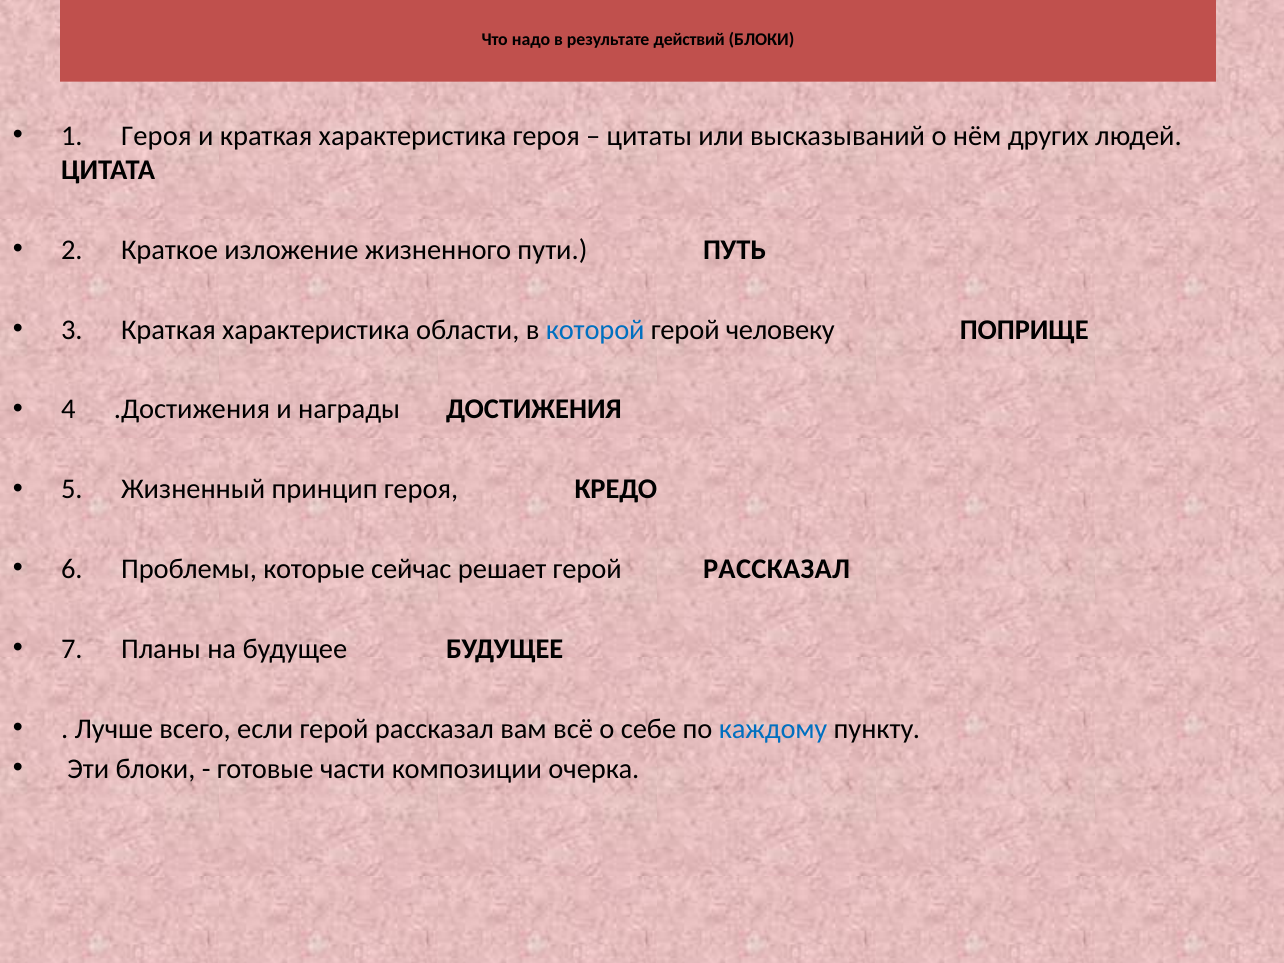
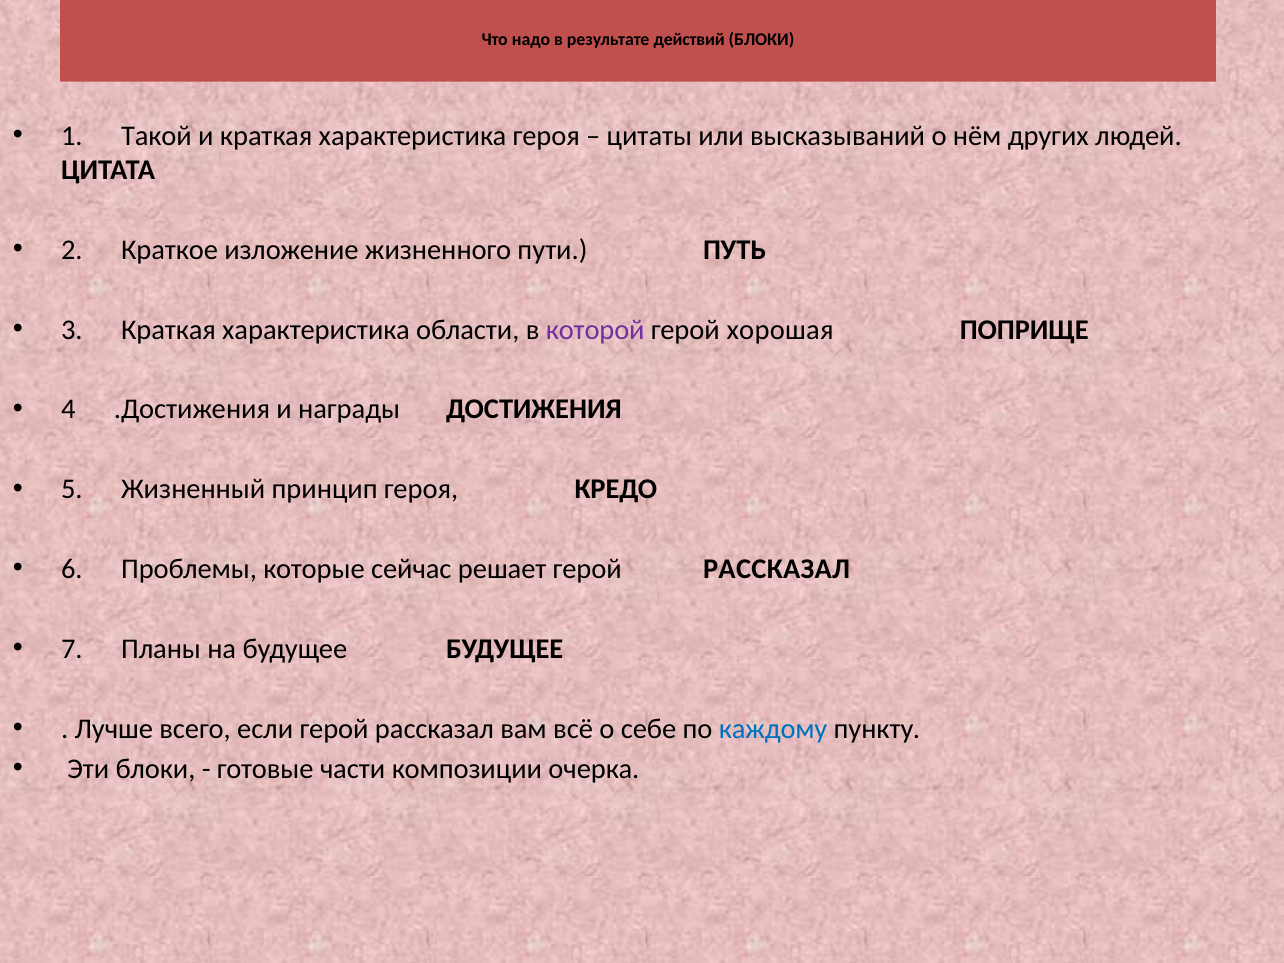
1 Героя: Героя -> Такой
которой colour: blue -> purple
человеку: человеку -> хорошая
